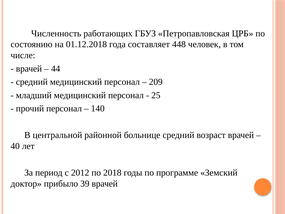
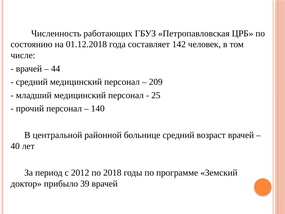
448: 448 -> 142
